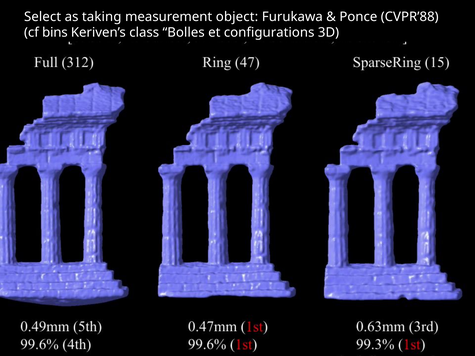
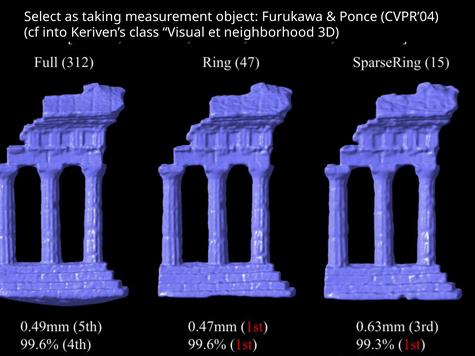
CVPR’88: CVPR’88 -> CVPR’04
bins: bins -> into
Bolles: Bolles -> Visual
configurations: configurations -> neighborhood
